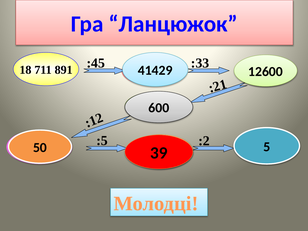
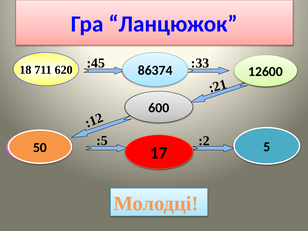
891: 891 -> 620
41429: 41429 -> 86374
39: 39 -> 17
